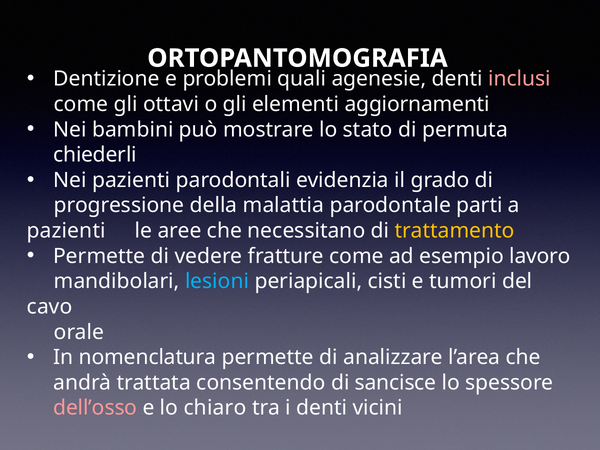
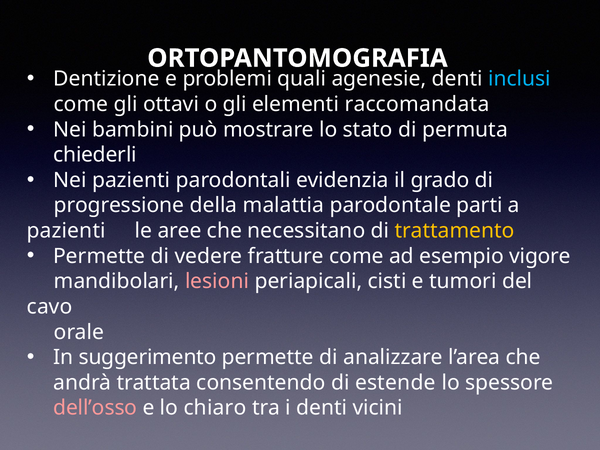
inclusi colour: pink -> light blue
aggiornamenti: aggiornamenti -> raccomandata
lavoro: lavoro -> vigore
lesioni colour: light blue -> pink
nomenclatura: nomenclatura -> suggerimento
sancisce: sancisce -> estende
